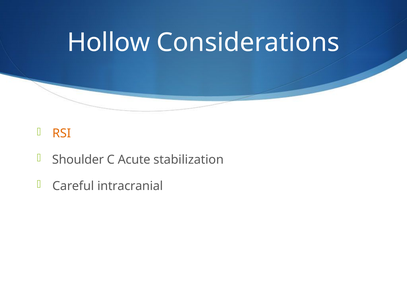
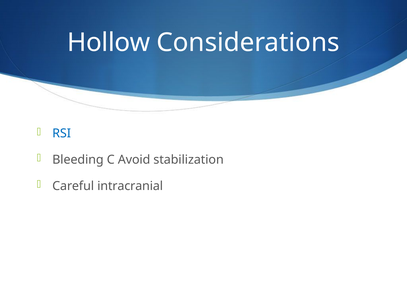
RSI colour: orange -> blue
Shoulder: Shoulder -> Bleeding
Acute: Acute -> Avoid
